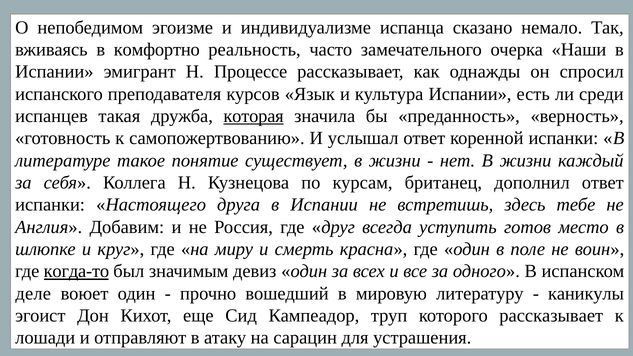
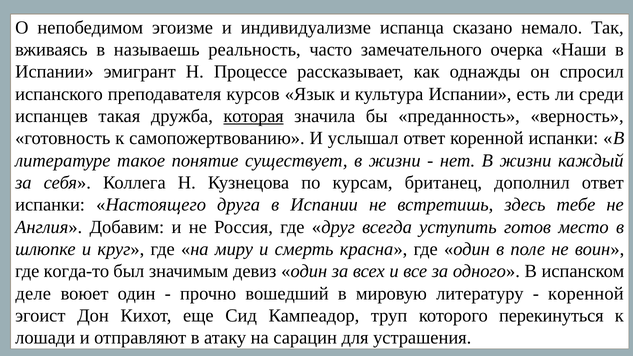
комфортно: комфортно -> называешь
когда-то underline: present -> none
каникулы at (586, 294): каникулы -> коренной
которого рассказывает: рассказывает -> перекинуться
